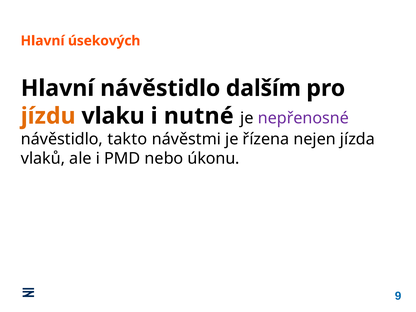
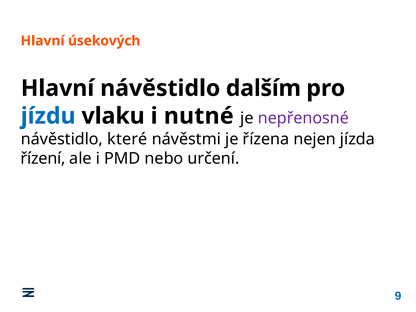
jízdu colour: orange -> blue
takto: takto -> které
vlaků: vlaků -> řízení
úkonu: úkonu -> určení
